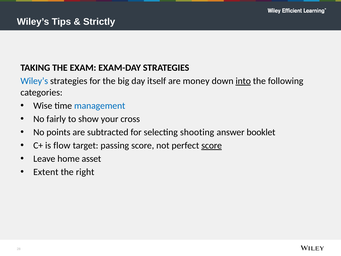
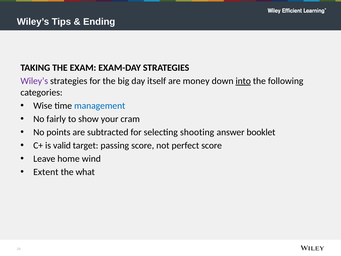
Strictly: Strictly -> Ending
Wiley’s at (34, 81) colour: blue -> purple
cross: cross -> cram
flow: flow -> valid
score at (212, 145) underline: present -> none
asset: asset -> wind
right: right -> what
